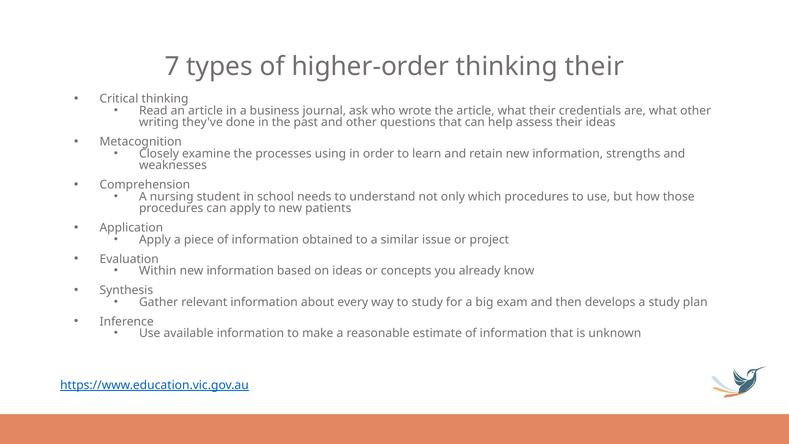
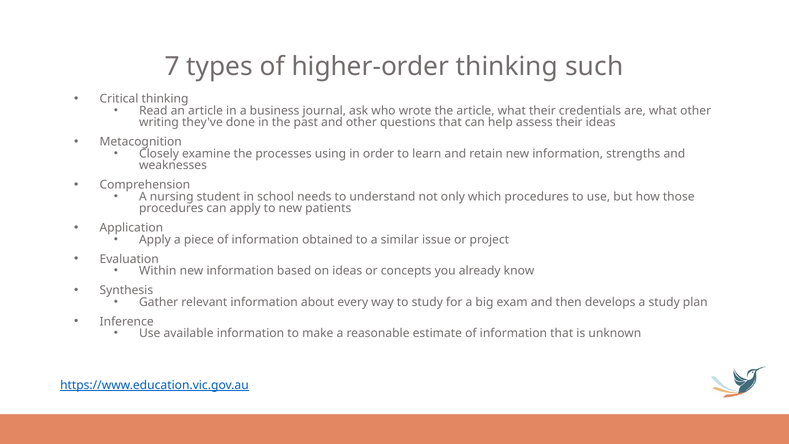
thinking their: their -> such
